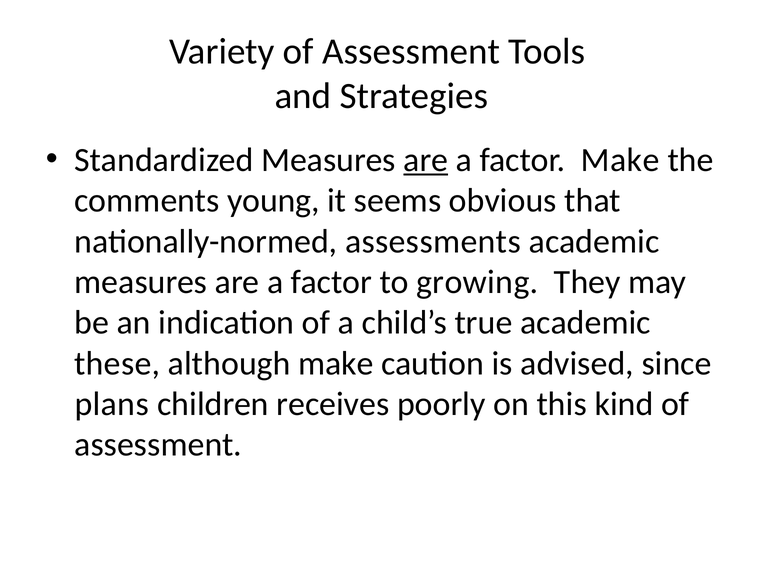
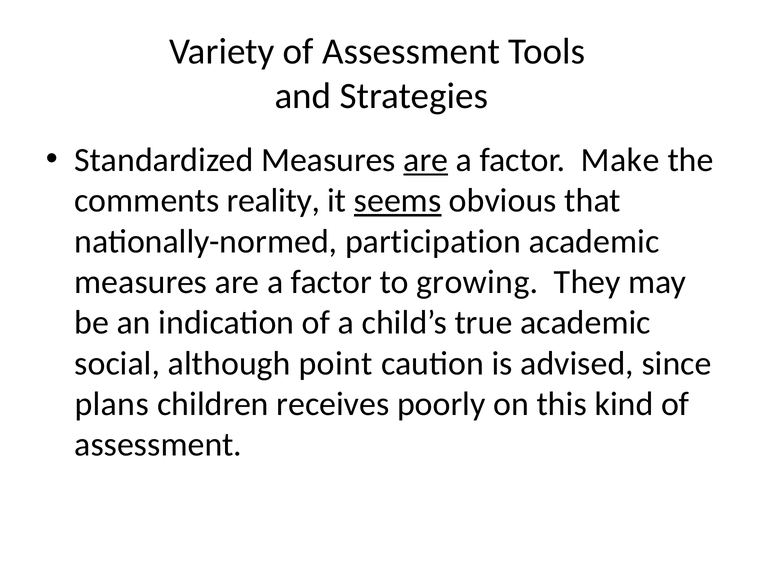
young: young -> reality
seems underline: none -> present
assessments: assessments -> participation
these: these -> social
although make: make -> point
